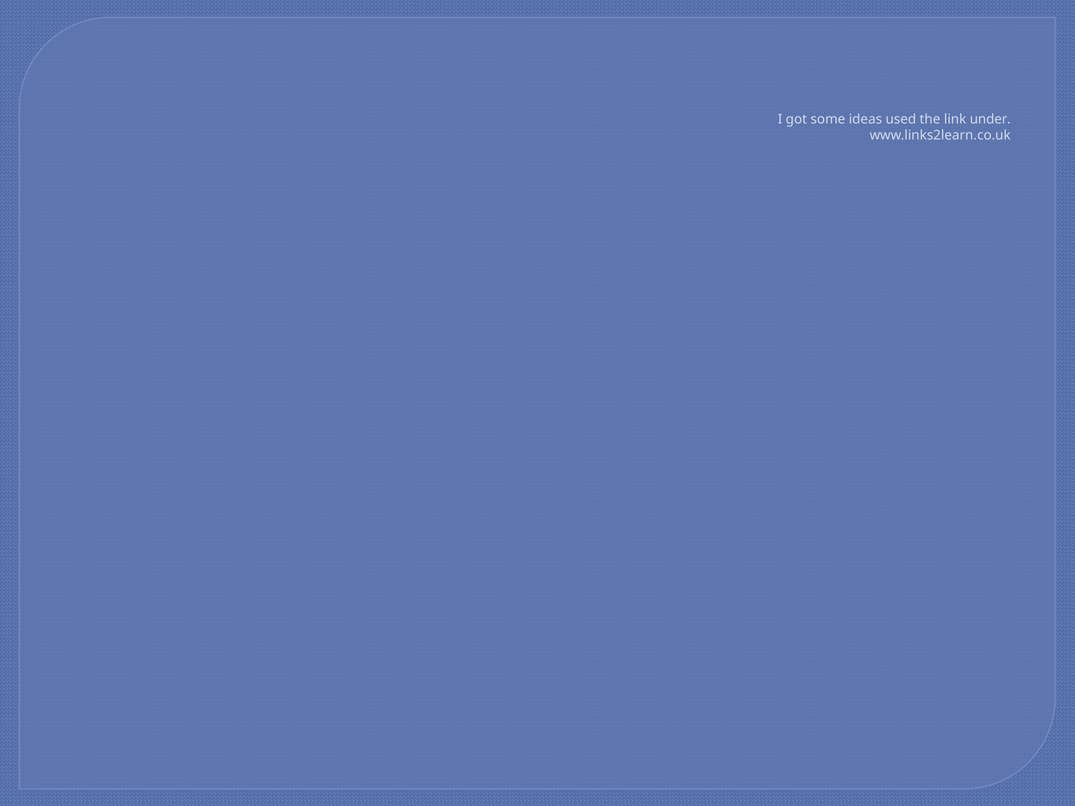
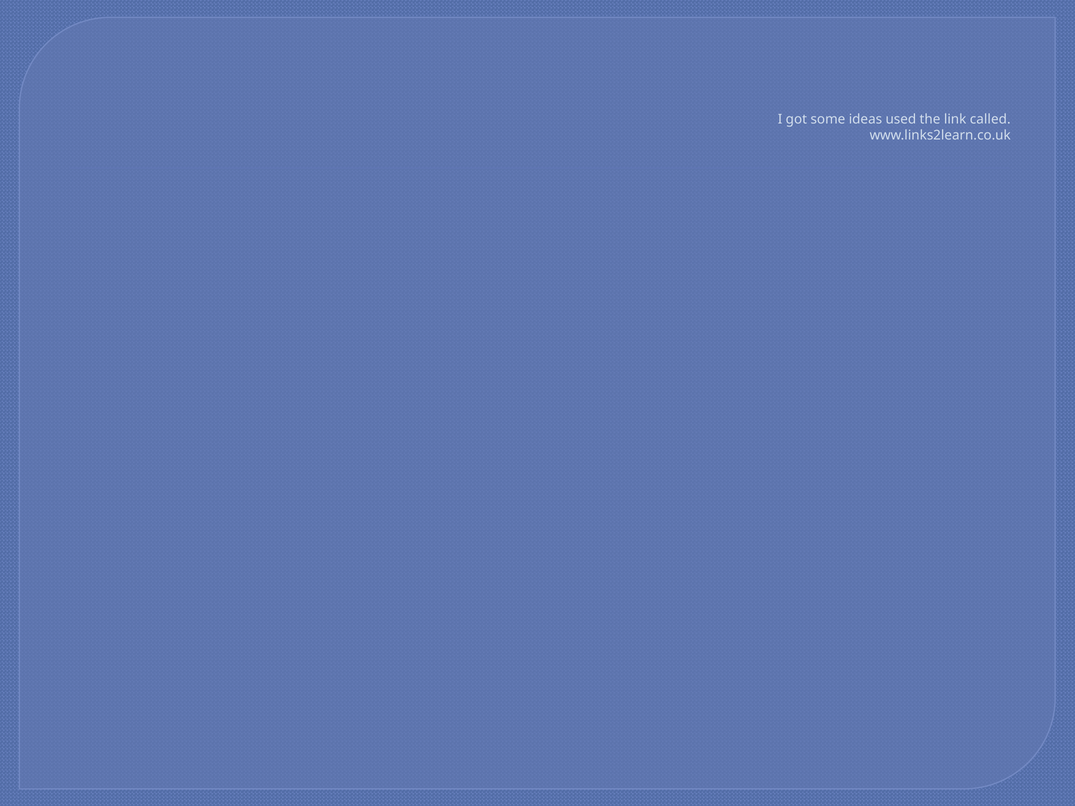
under: under -> called
